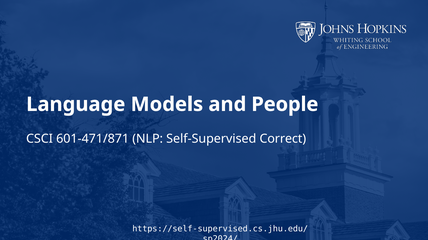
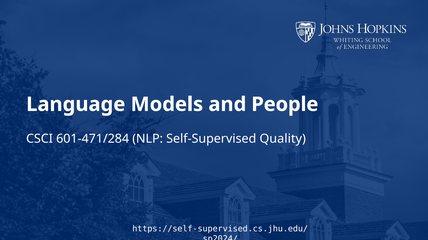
601-471/871: 601-471/871 -> 601-471/284
Correct: Correct -> Quality
